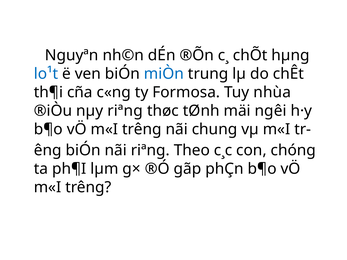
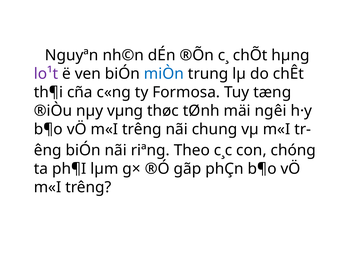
lo¹t colour: blue -> purple
nhùa: nhùa -> tæng
nµy riªng: riªng -> vµng
